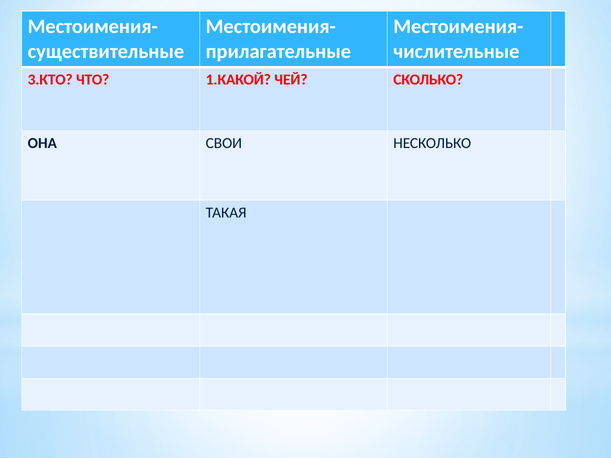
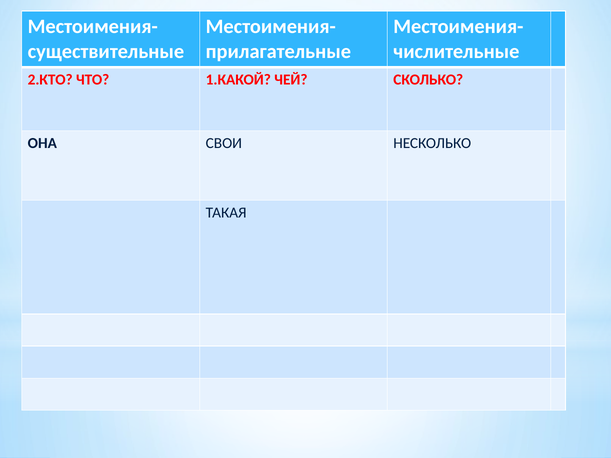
3.КТО: 3.КТО -> 2.КТО
